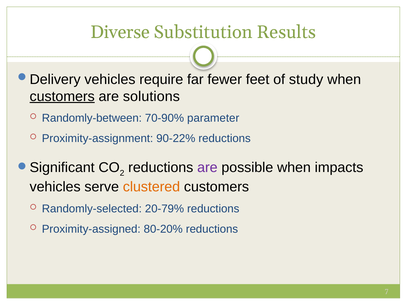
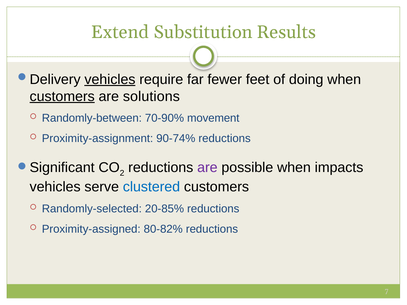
Diverse: Diverse -> Extend
vehicles at (110, 79) underline: none -> present
study: study -> doing
parameter: parameter -> movement
90-22%: 90-22% -> 90-74%
clustered colour: orange -> blue
20-79%: 20-79% -> 20-85%
80-20%: 80-20% -> 80-82%
